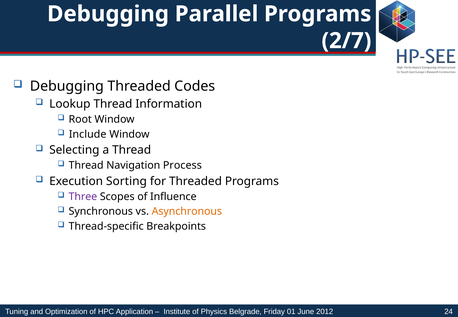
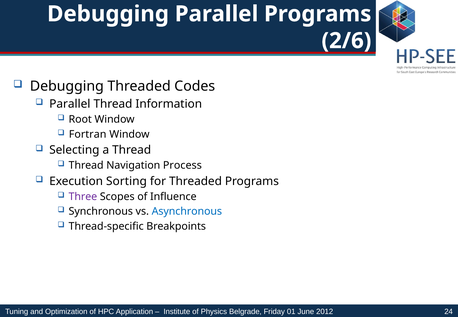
2/7: 2/7 -> 2/6
Lookup at (70, 104): Lookup -> Parallel
Include: Include -> Fortran
Asynchronous colour: orange -> blue
